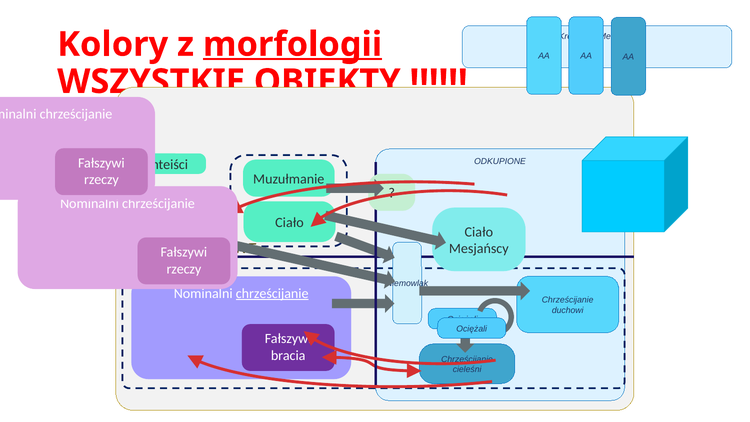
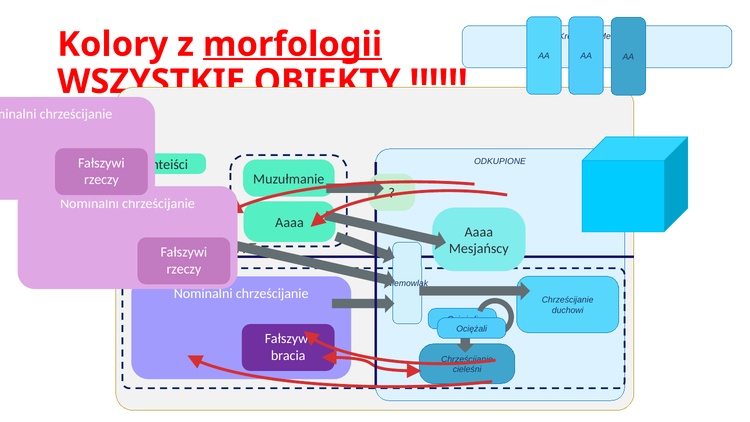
Ciało at (289, 223): Ciało -> Aaaa
Ciało at (479, 232): Ciało -> Aaaa
chrześcijanie at (272, 293) underline: present -> none
